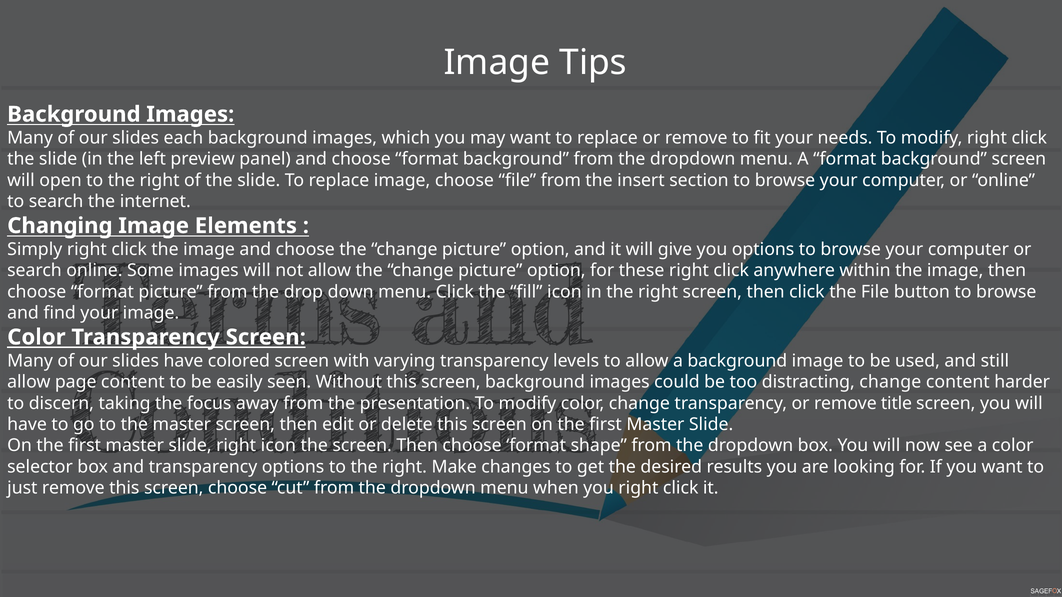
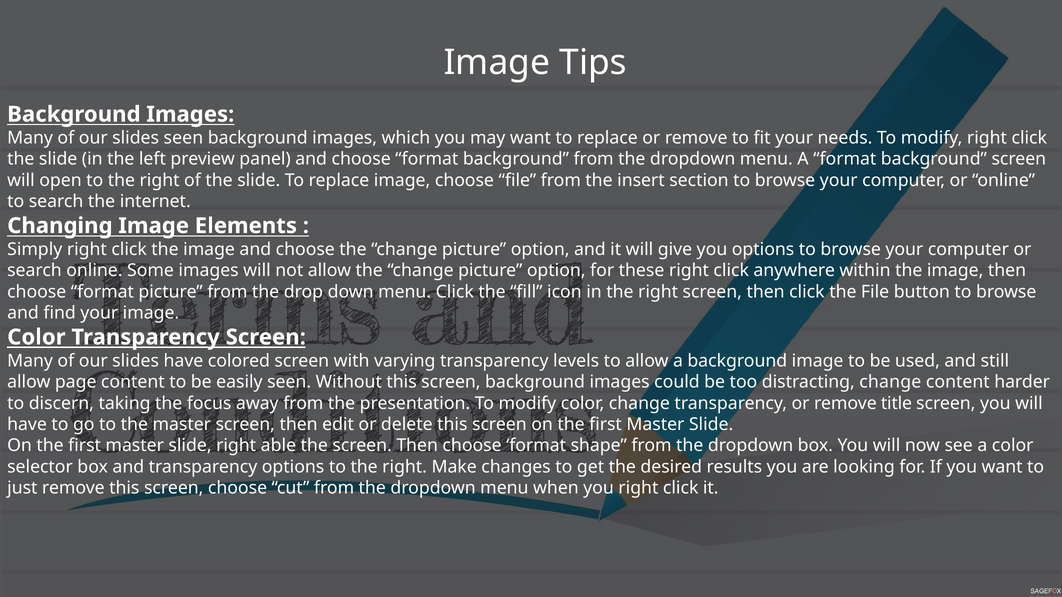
slides each: each -> seen
right icon: icon -> able
